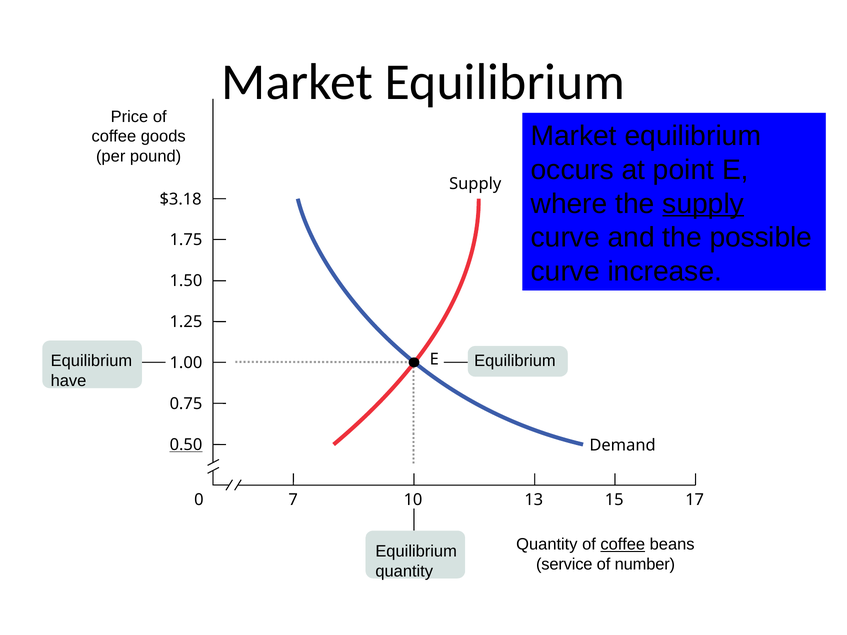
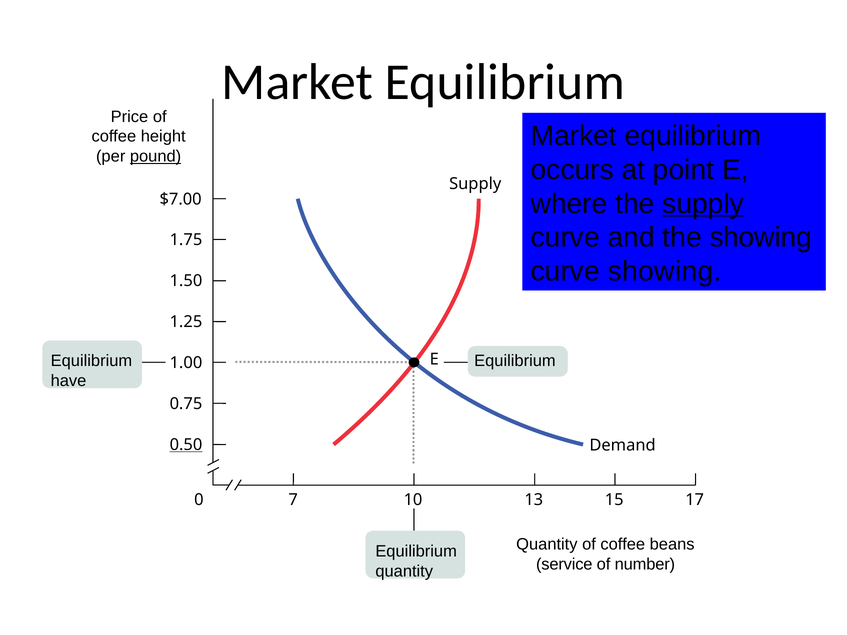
goods: goods -> height
pound underline: none -> present
$3.18: $3.18 -> $7.00
the possible: possible -> showing
increase at (665, 272): increase -> showing
coffee at (623, 545) underline: present -> none
